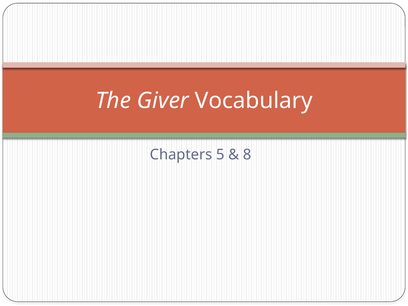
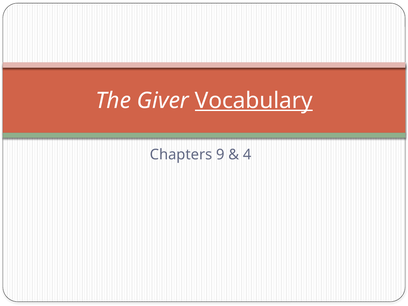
Vocabulary underline: none -> present
5: 5 -> 9
8: 8 -> 4
